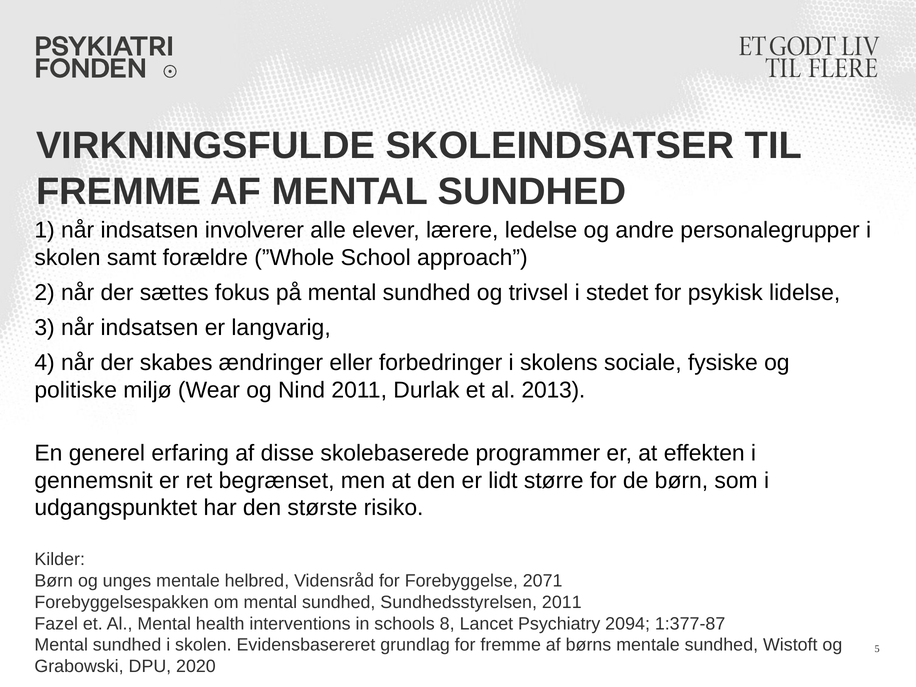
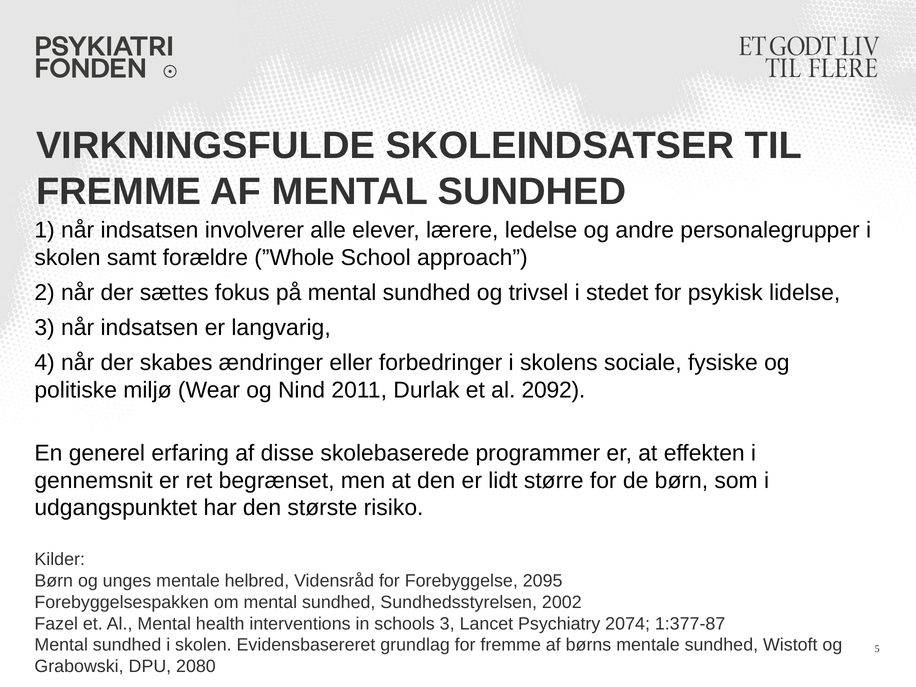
2013: 2013 -> 2092
2071: 2071 -> 2095
Sundhedsstyrelsen 2011: 2011 -> 2002
schools 8: 8 -> 3
2094: 2094 -> 2074
2020: 2020 -> 2080
